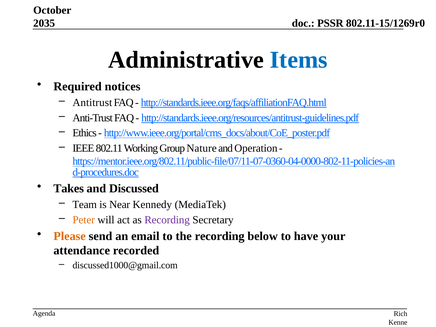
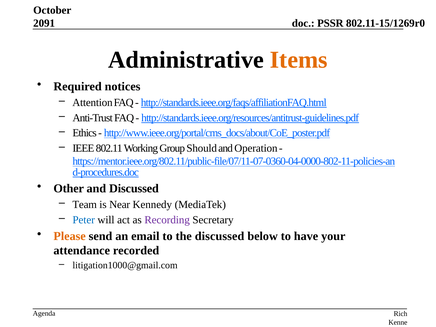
2035: 2035 -> 2091
Items colour: blue -> orange
Antitrust: Antitrust -> Attention
Nature: Nature -> Should
Takes: Takes -> Other
Peter colour: orange -> blue
the recording: recording -> discussed
discussed1000@gmail.com: discussed1000@gmail.com -> litigation1000@gmail.com
